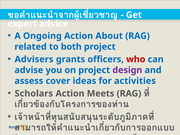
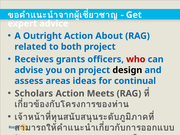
Ongoing: Ongoing -> Outright
Advisers: Advisers -> Receives
design colour: purple -> black
cover: cover -> areas
activities: activities -> continual
